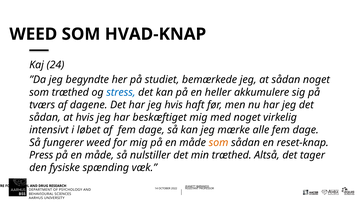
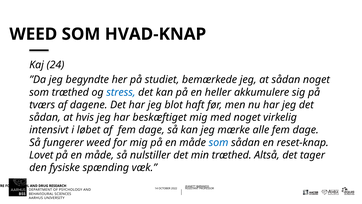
jeg hvis: hvis -> blot
som at (219, 142) colour: orange -> blue
Press: Press -> Lovet
